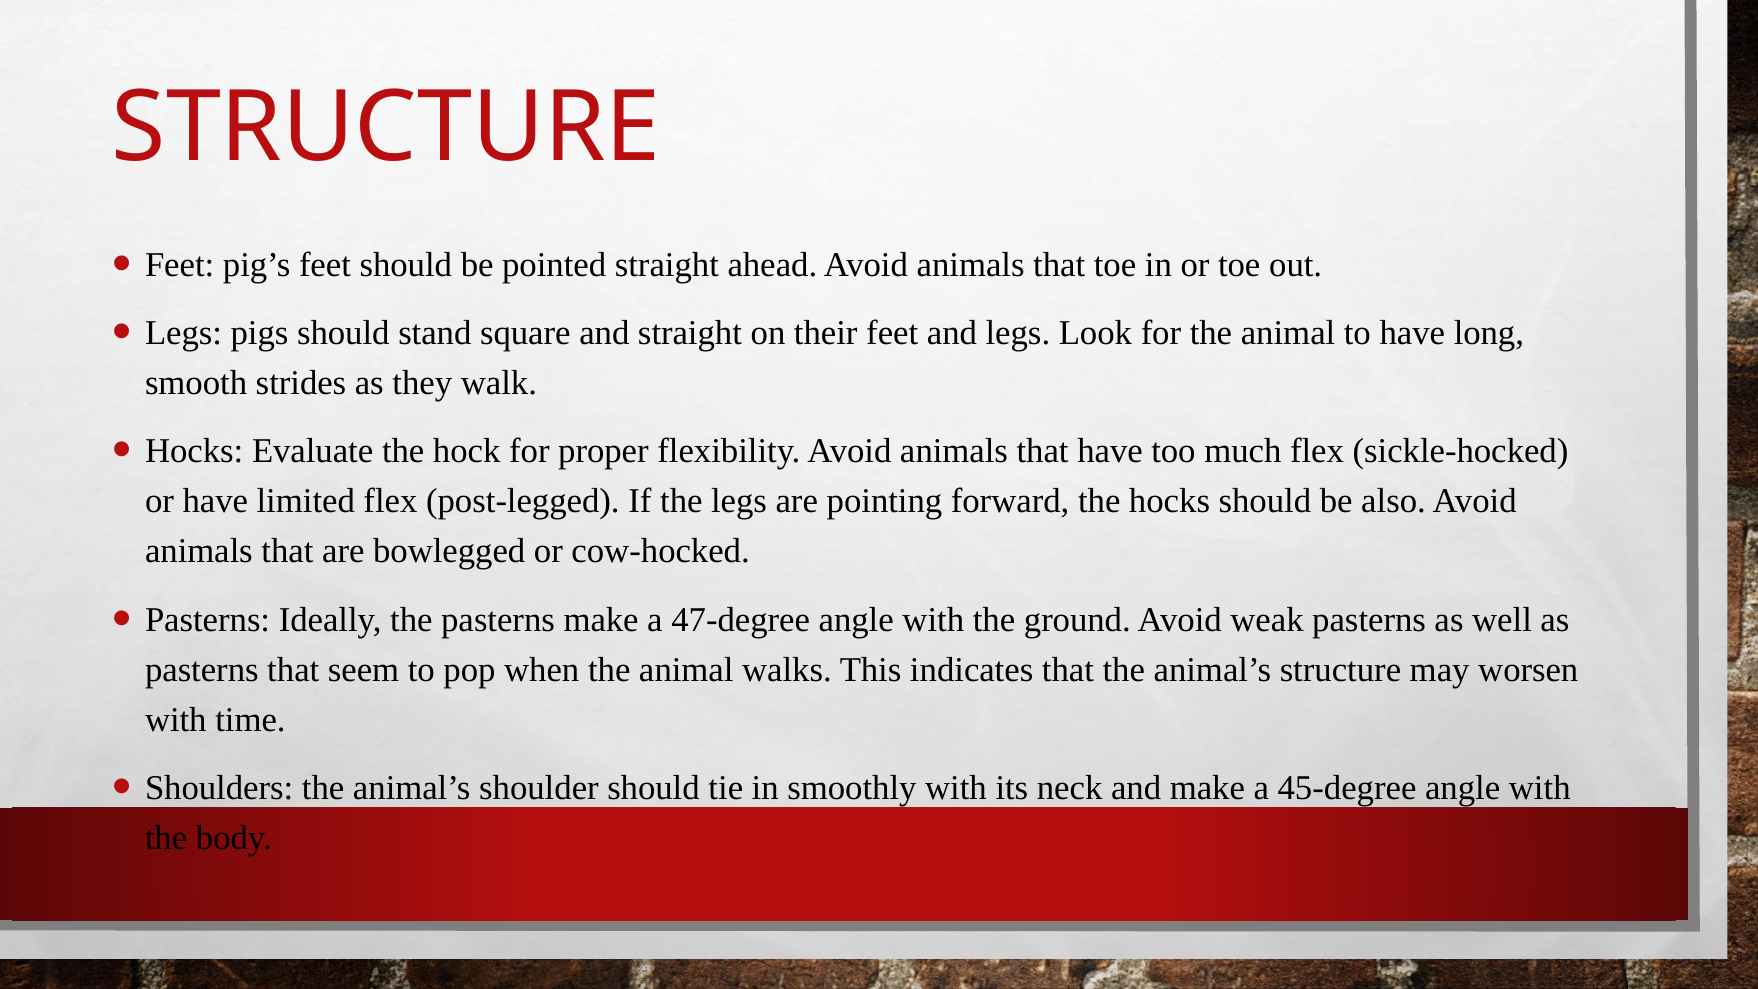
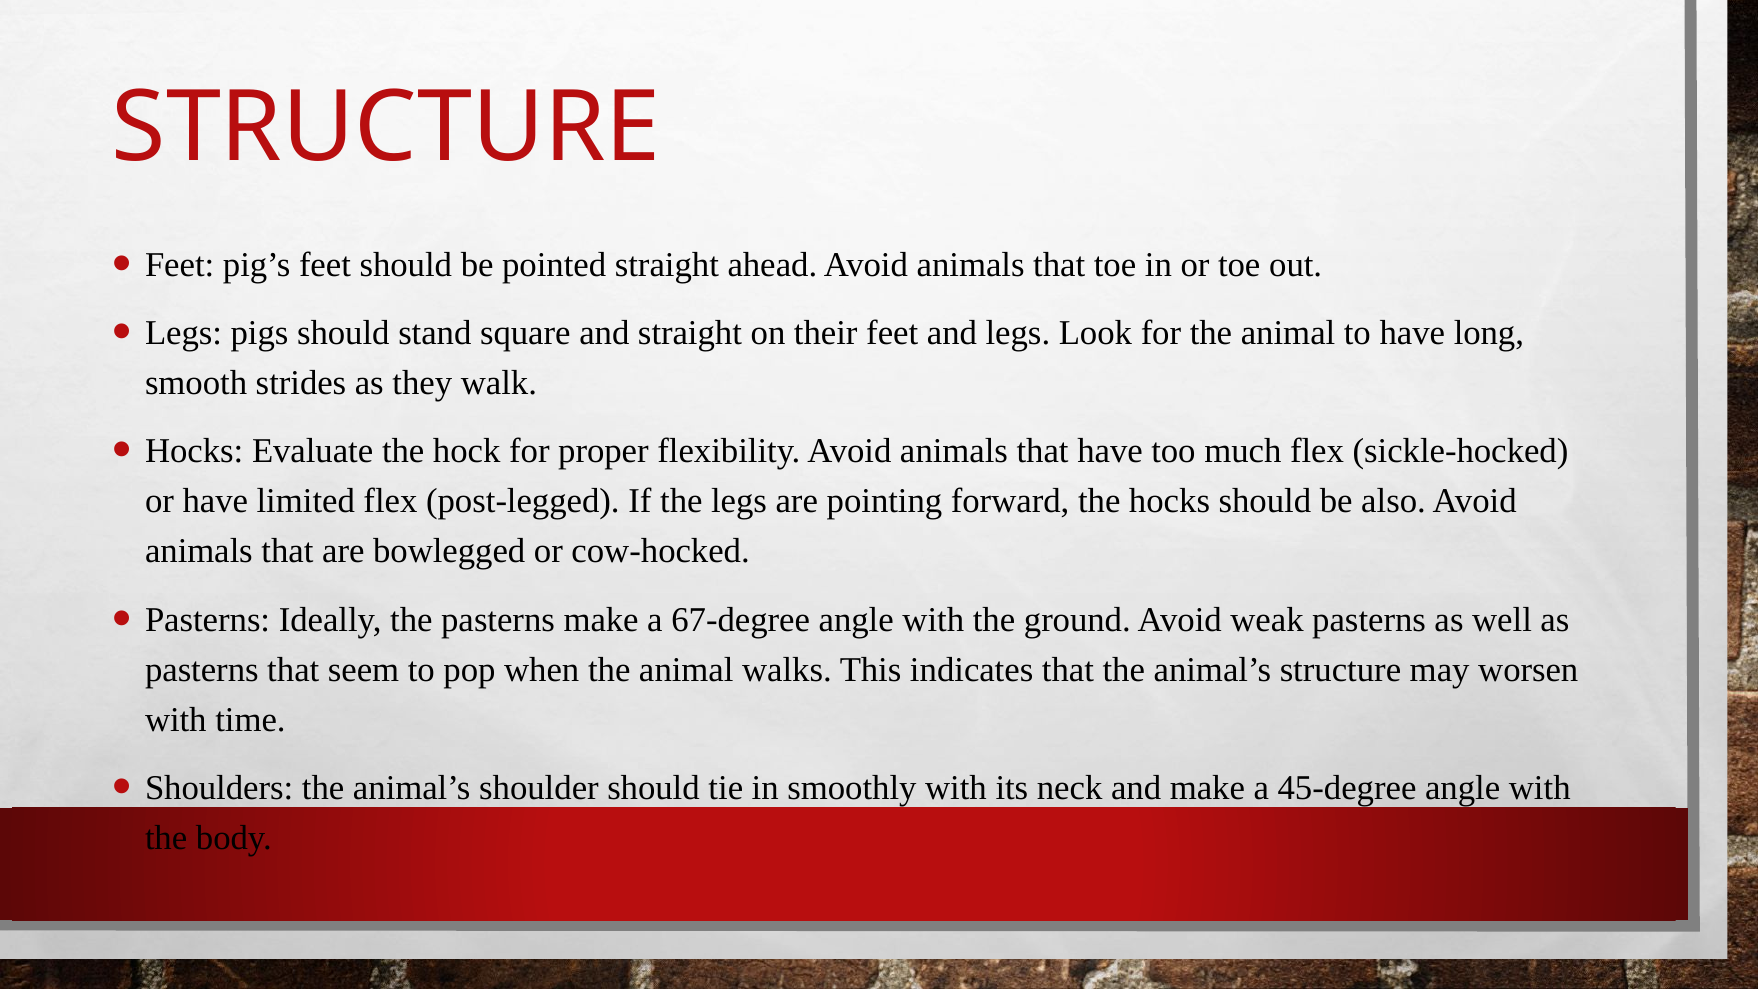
47-degree: 47-degree -> 67-degree
